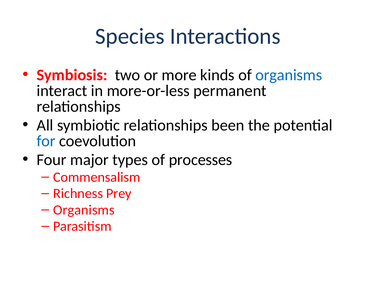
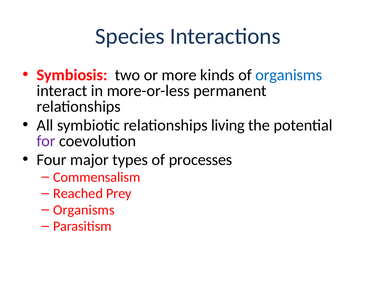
been: been -> living
for colour: blue -> purple
Richness: Richness -> Reached
